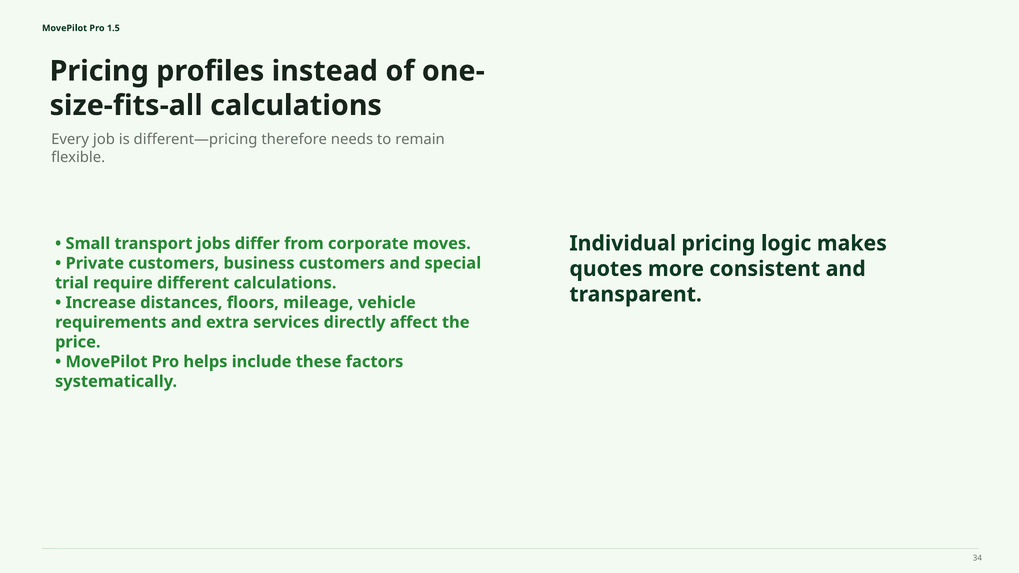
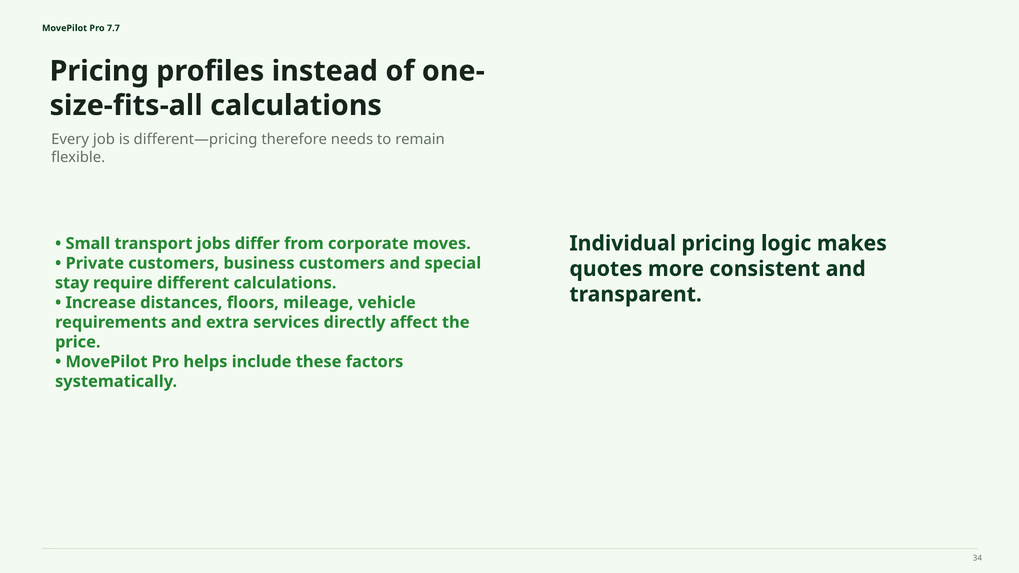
1.5: 1.5 -> 7.7
trial: trial -> stay
